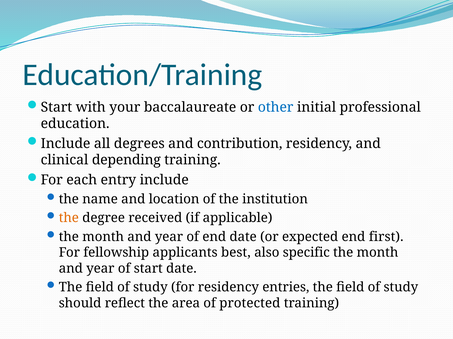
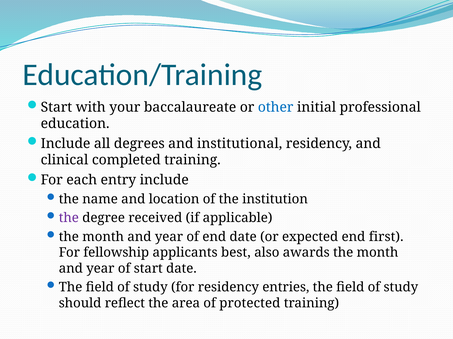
contribution: contribution -> institutional
depending: depending -> completed
the at (69, 218) colour: orange -> purple
specific: specific -> awards
